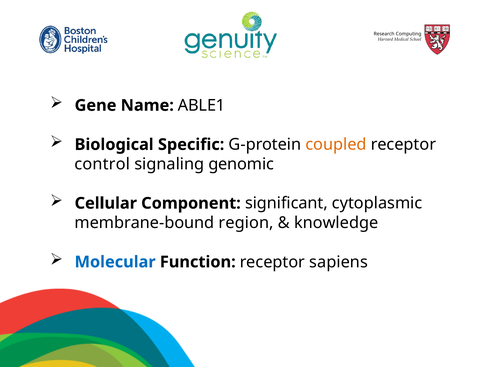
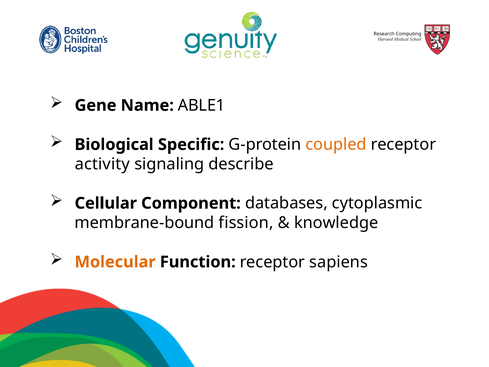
control: control -> activity
genomic: genomic -> describe
significant: significant -> databases
region: region -> fission
Molecular colour: blue -> orange
